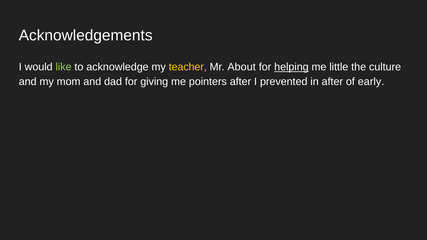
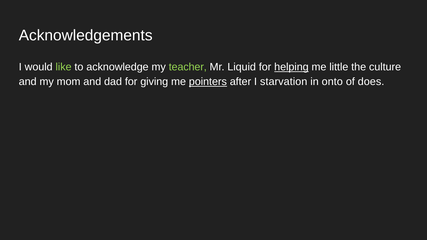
teacher colour: yellow -> light green
About: About -> Liquid
pointers underline: none -> present
prevented: prevented -> starvation
in after: after -> onto
early: early -> does
